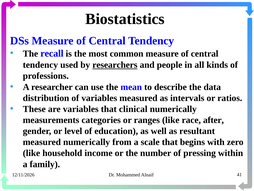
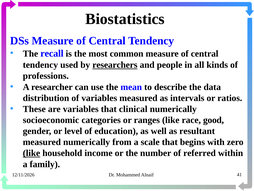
measurements: measurements -> socioeconomic
after: after -> good
like at (31, 153) underline: none -> present
pressing: pressing -> referred
